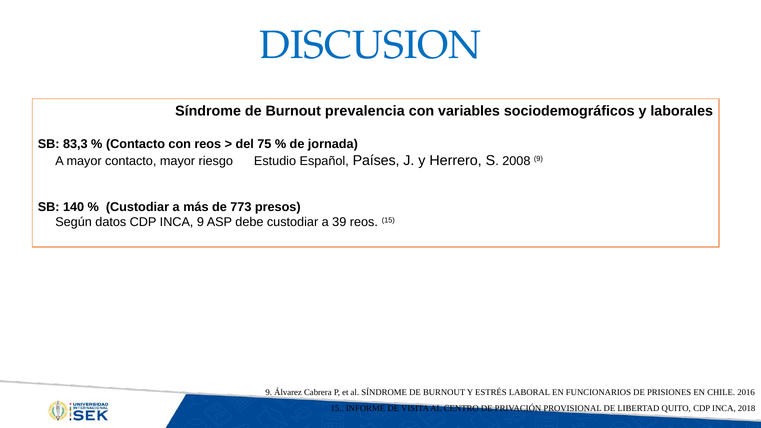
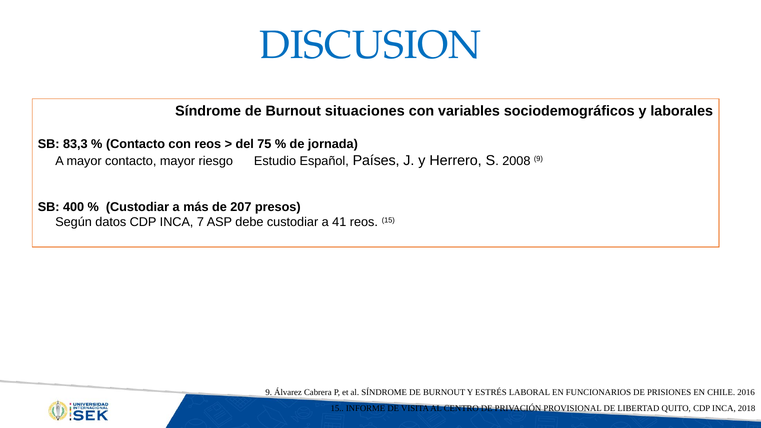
prevalencia: prevalencia -> situaciones
140: 140 -> 400
773: 773 -> 207
INCA 9: 9 -> 7
39: 39 -> 41
